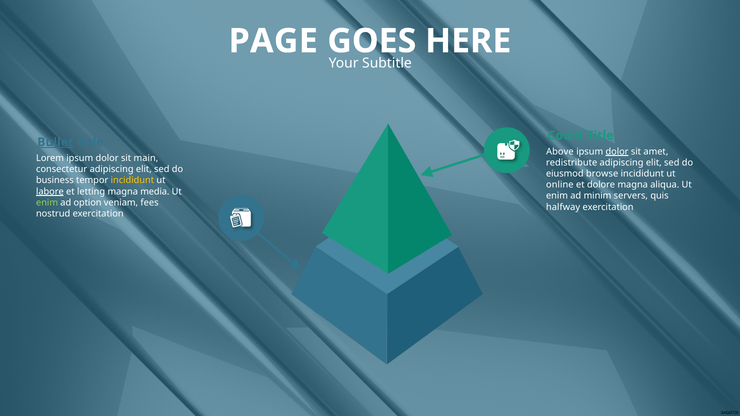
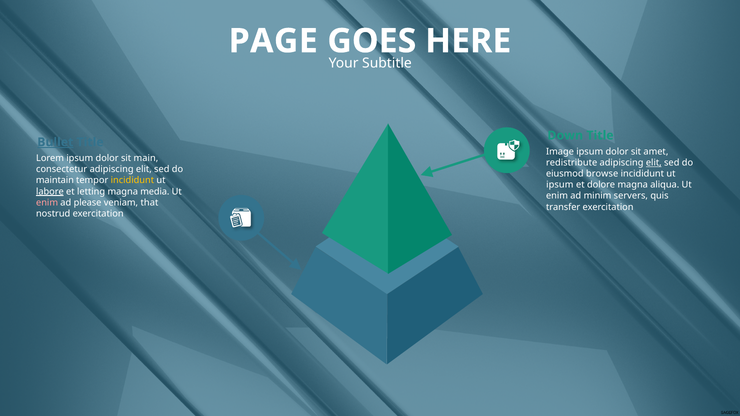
Could: Could -> Down
Above: Above -> Image
dolor at (617, 152) underline: present -> none
elit at (654, 163) underline: none -> present
business: business -> maintain
online at (560, 185): online -> ipsum
enim at (47, 203) colour: light green -> pink
option: option -> please
fees: fees -> that
halfway: halfway -> transfer
